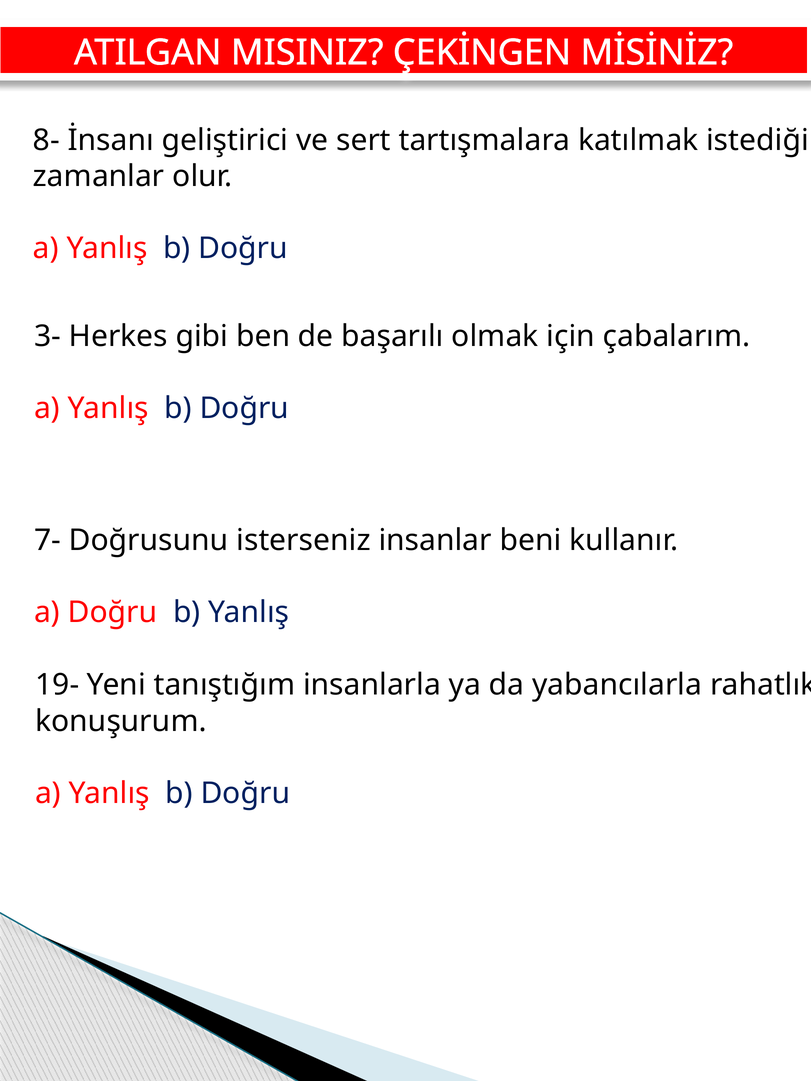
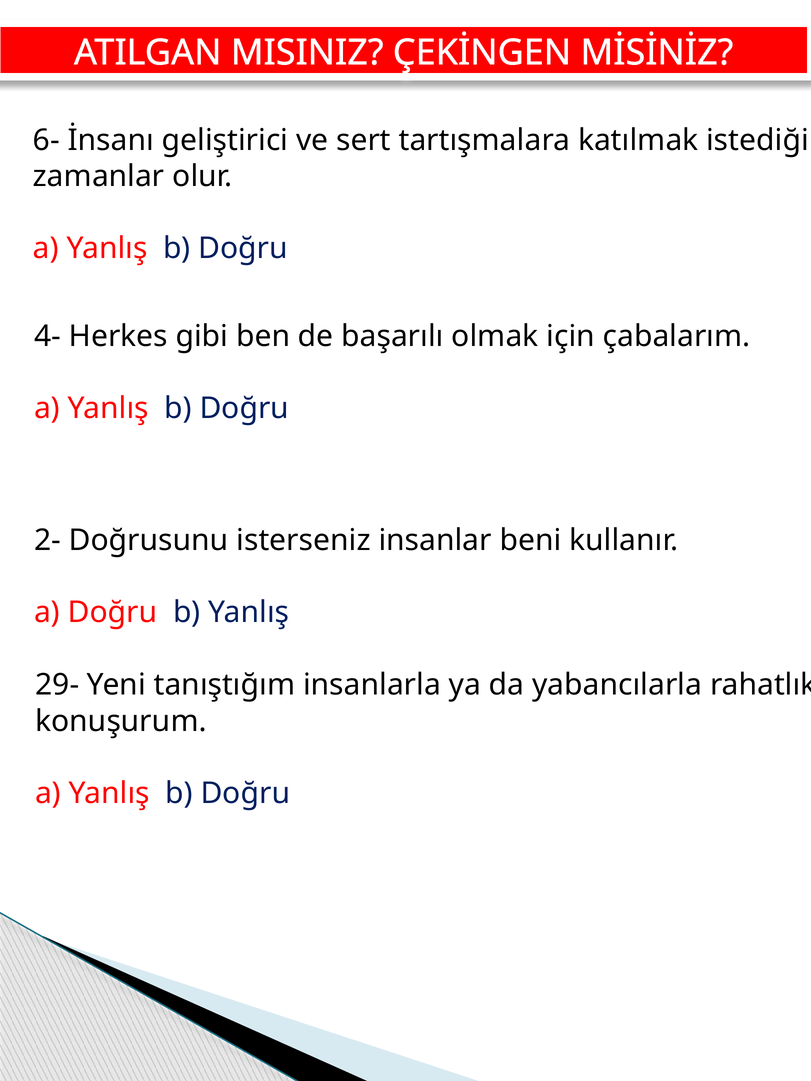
8-: 8- -> 6-
3-: 3- -> 4-
7-: 7- -> 2-
19-: 19- -> 29-
